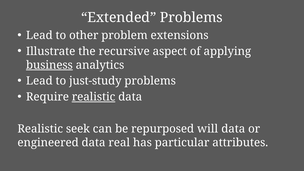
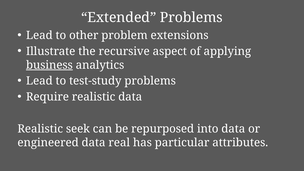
just-study: just-study -> test-study
realistic at (94, 97) underline: present -> none
will: will -> into
